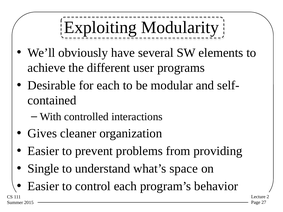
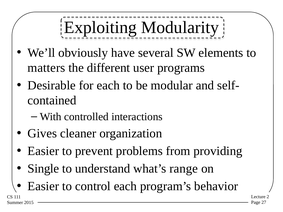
achieve: achieve -> matters
space: space -> range
